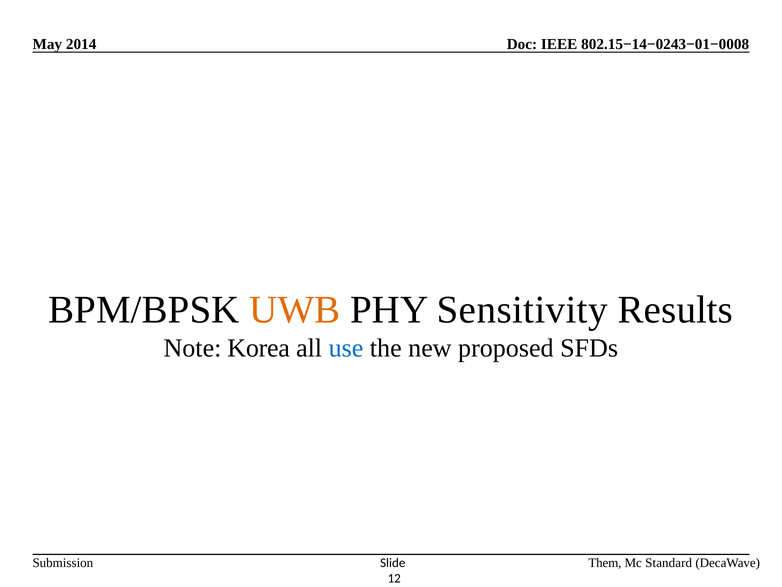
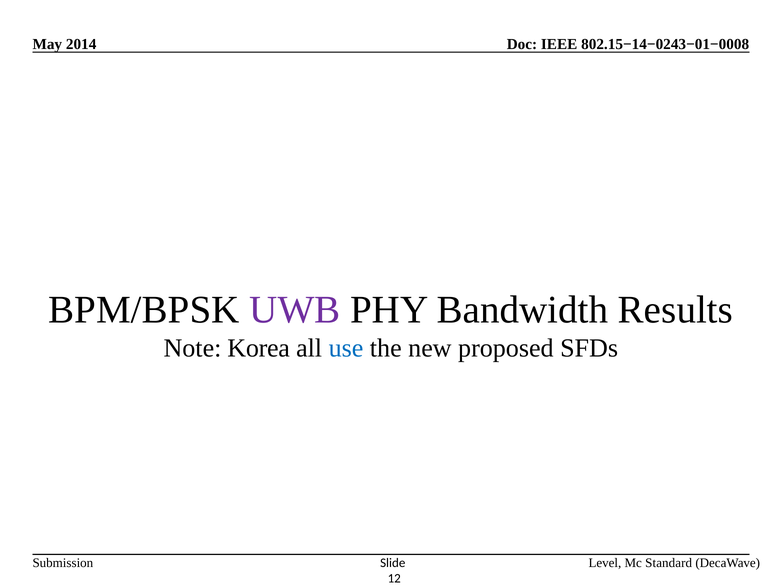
UWB colour: orange -> purple
Sensitivity: Sensitivity -> Bandwidth
Them: Them -> Level
